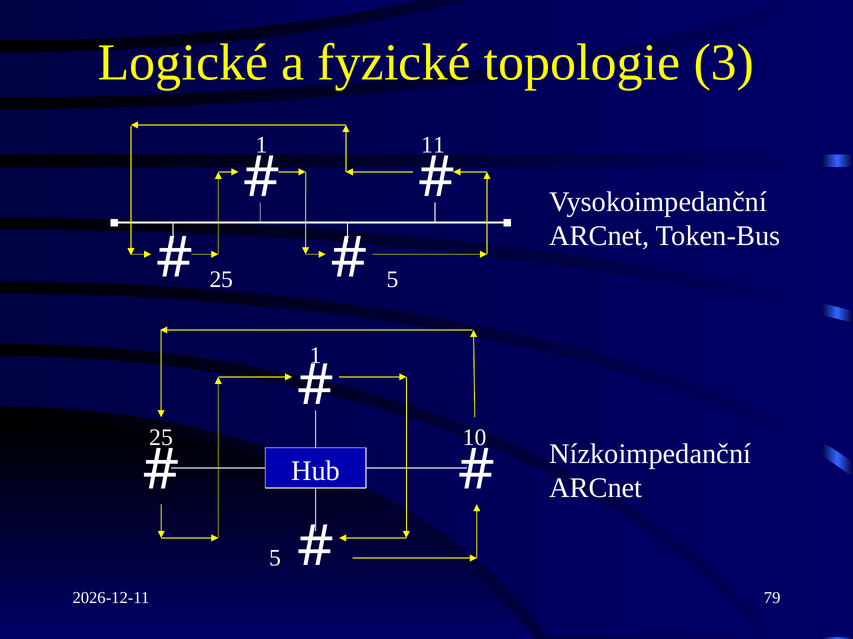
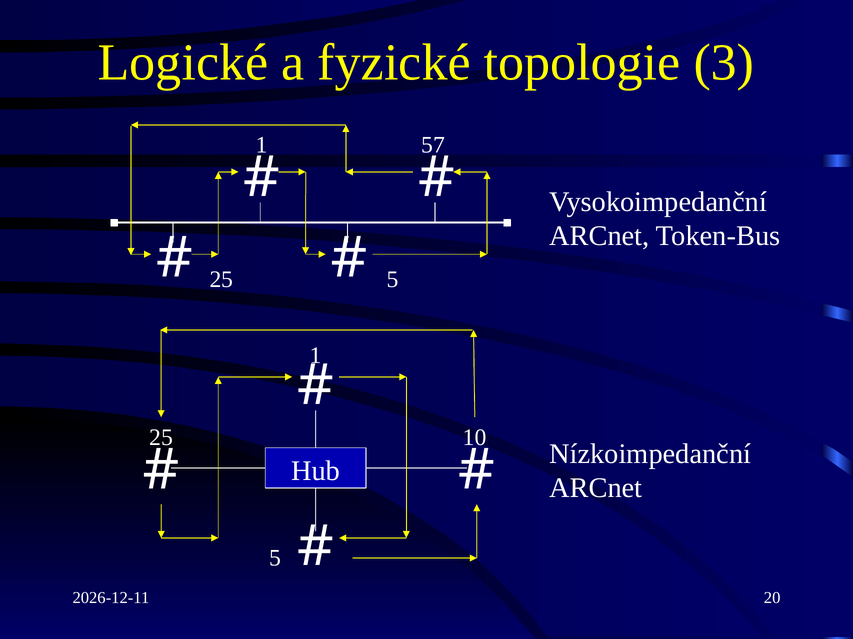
11: 11 -> 57
79: 79 -> 20
